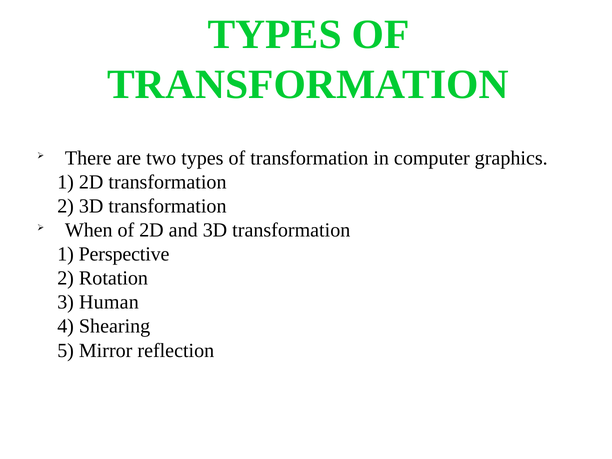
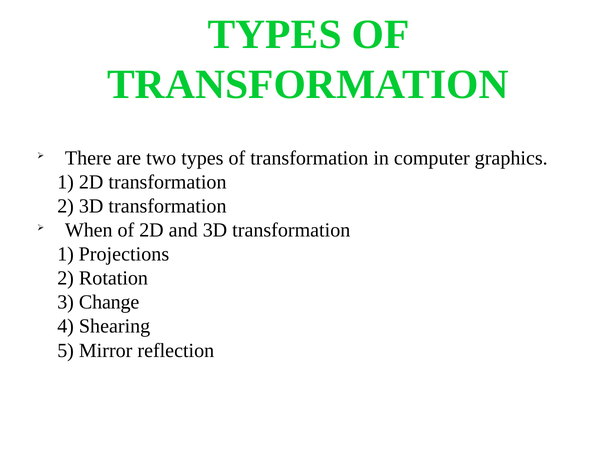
Perspective: Perspective -> Projections
Human: Human -> Change
